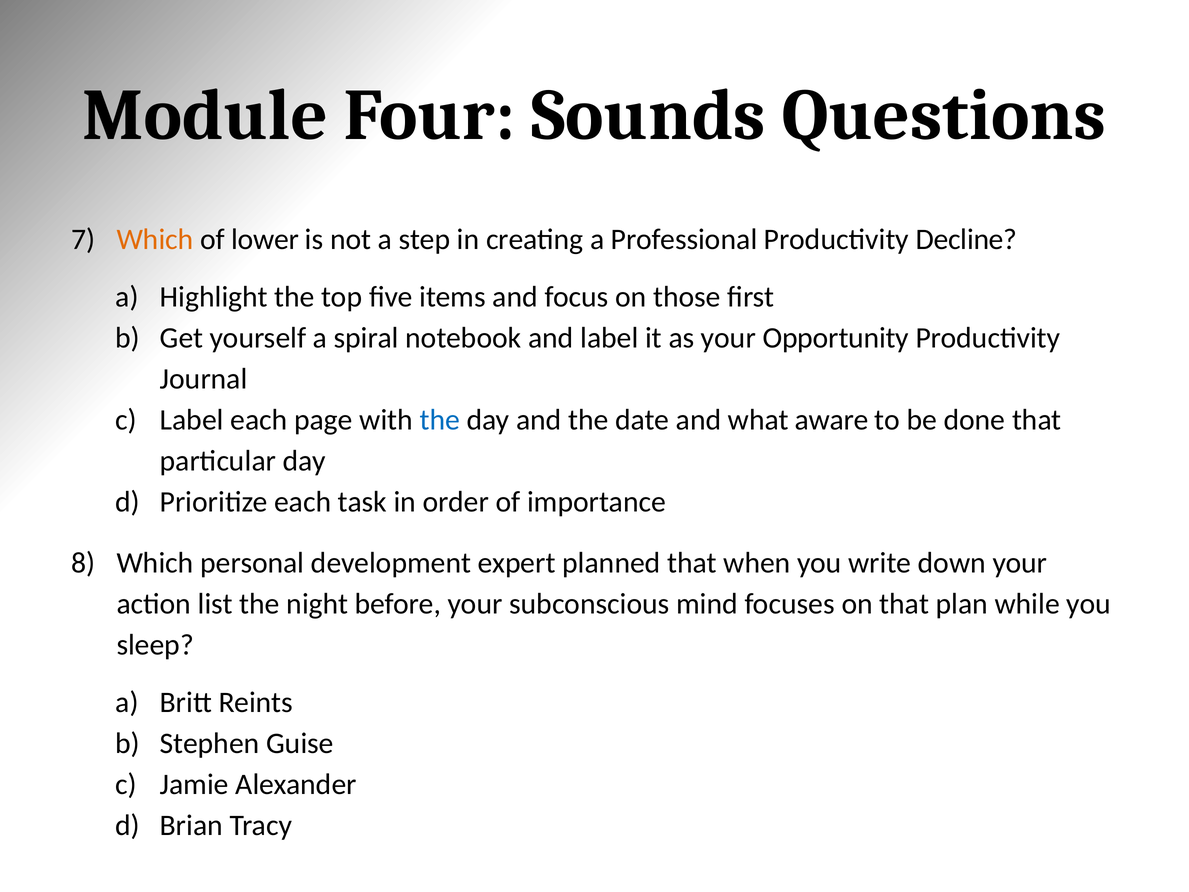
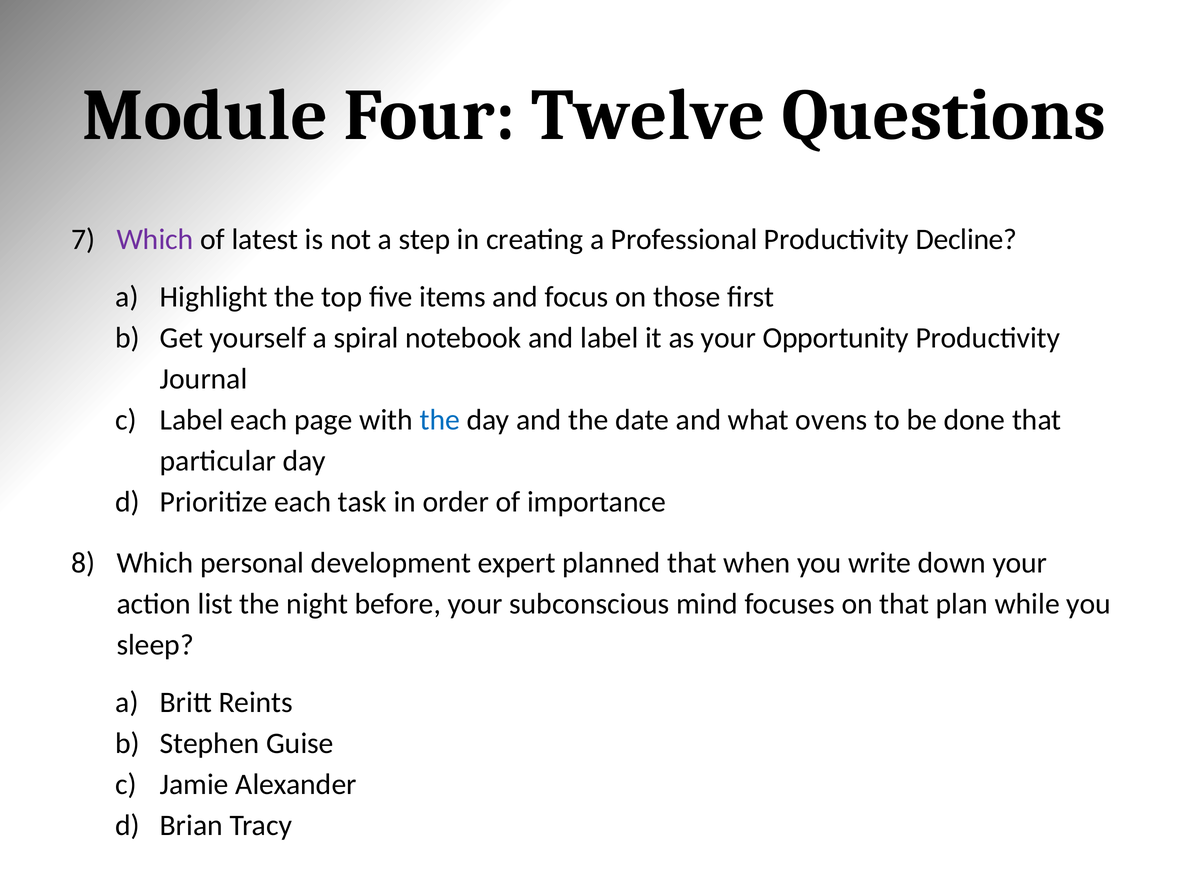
Sounds: Sounds -> Twelve
Which at (155, 239) colour: orange -> purple
lower: lower -> latest
aware: aware -> ovens
